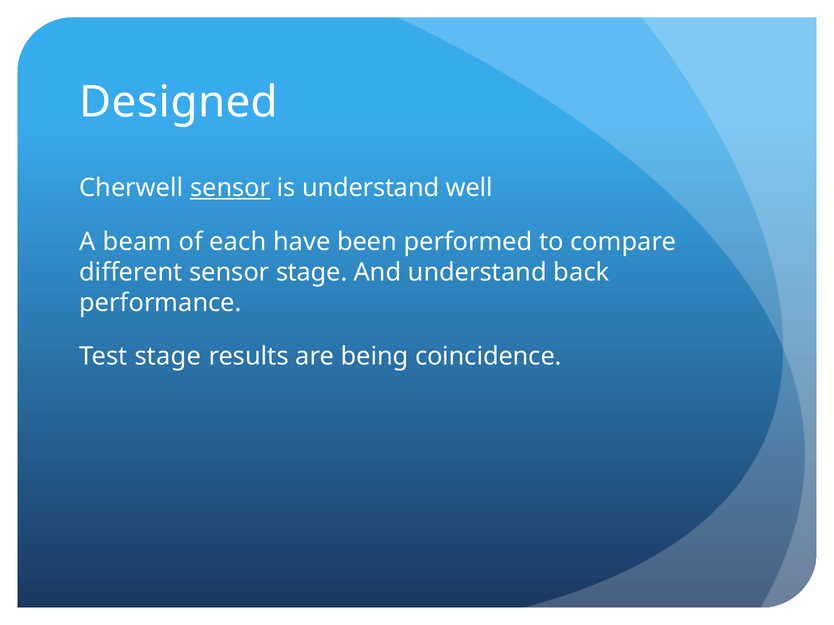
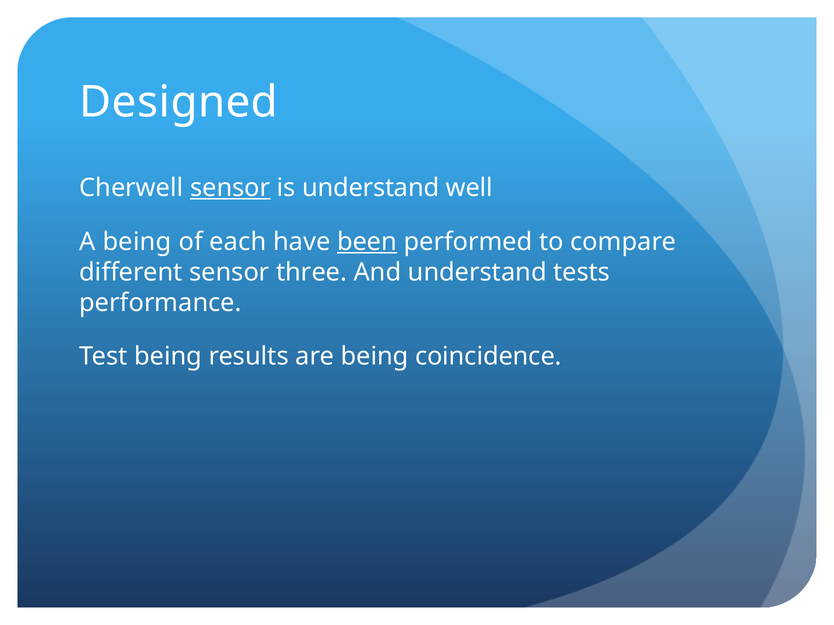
A beam: beam -> being
been underline: none -> present
sensor stage: stage -> three
back: back -> tests
Test stage: stage -> being
